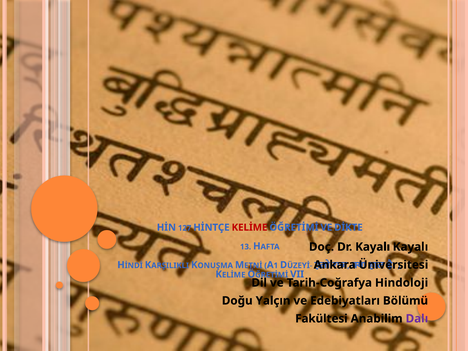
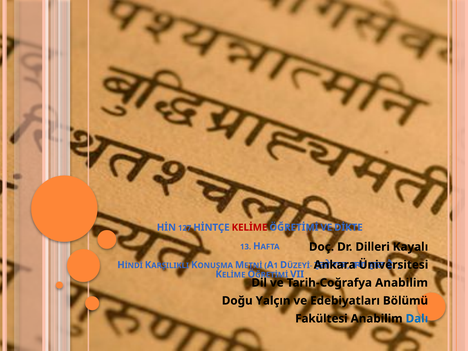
Dr Kayalı: Kayalı -> Dilleri
Tarih-Coğrafya Hindoloji: Hindoloji -> Anabilim
Dalı colour: purple -> blue
